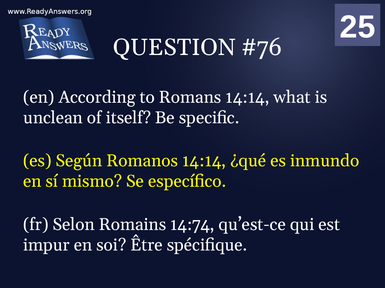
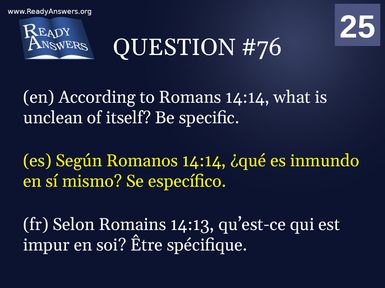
14:74: 14:74 -> 14:13
